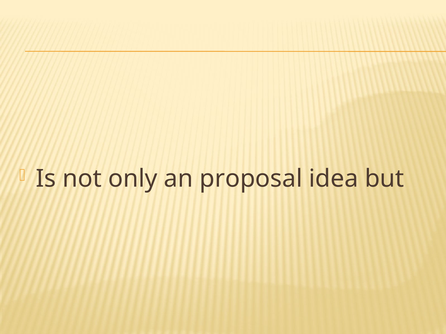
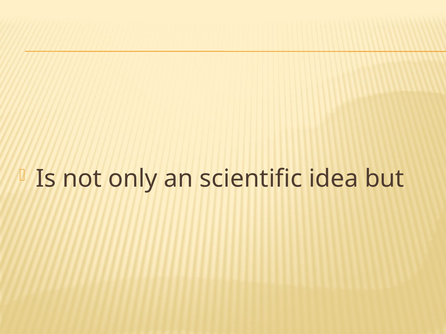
proposal: proposal -> scientific
